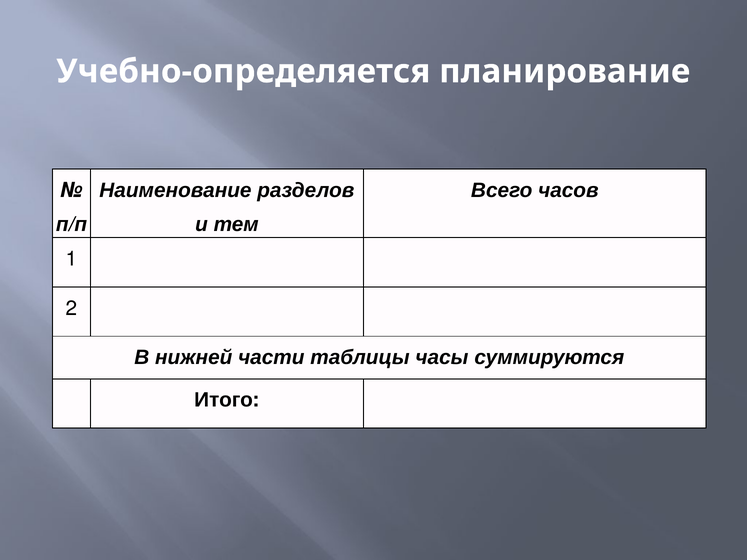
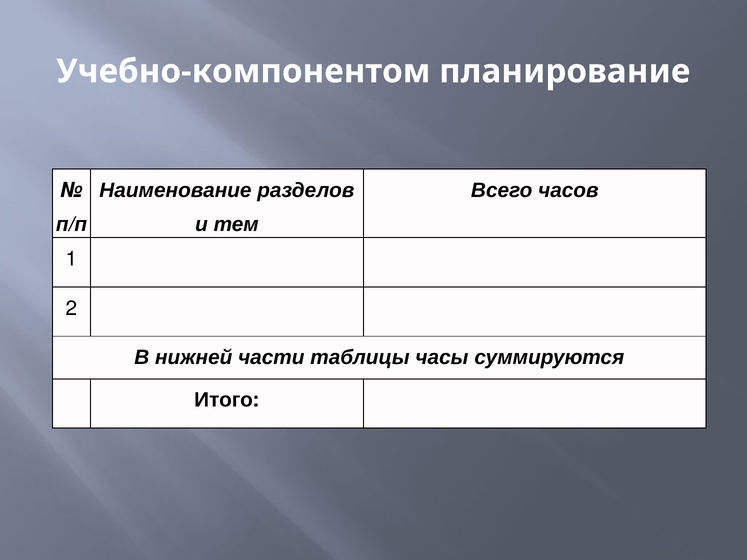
Учебно-определяется: Учебно-определяется -> Учебно-компонентом
